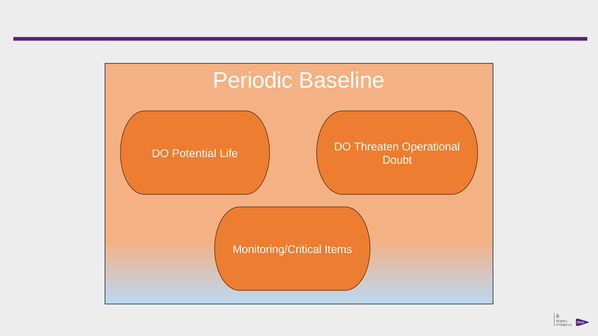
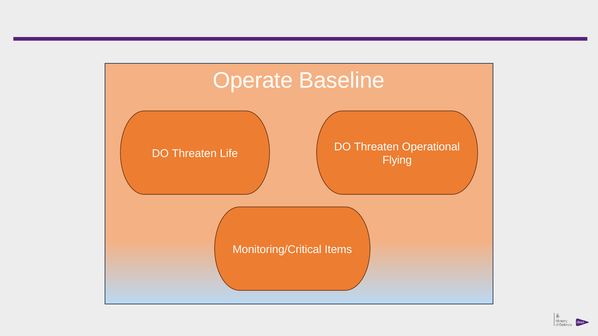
Periodic: Periodic -> Operate
Potential at (194, 154): Potential -> Threaten
Doubt: Doubt -> Flying
